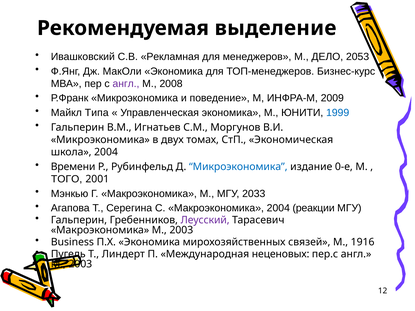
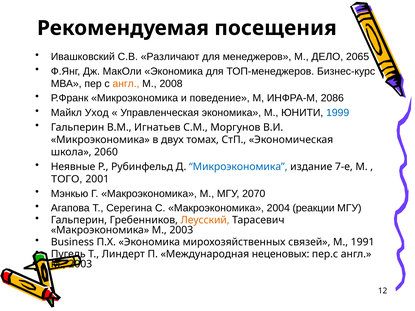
выделение: выделение -> посещения
Рекламная: Рекламная -> Различают
2053: 2053 -> 2065
англ at (126, 84) colour: purple -> orange
2009: 2009 -> 2086
Типа: Типа -> Уход
школа 2004: 2004 -> 2060
Времени: Времени -> Неявные
0-е: 0-е -> 7-е
2033: 2033 -> 2070
Леусский colour: purple -> orange
1916: 1916 -> 1991
